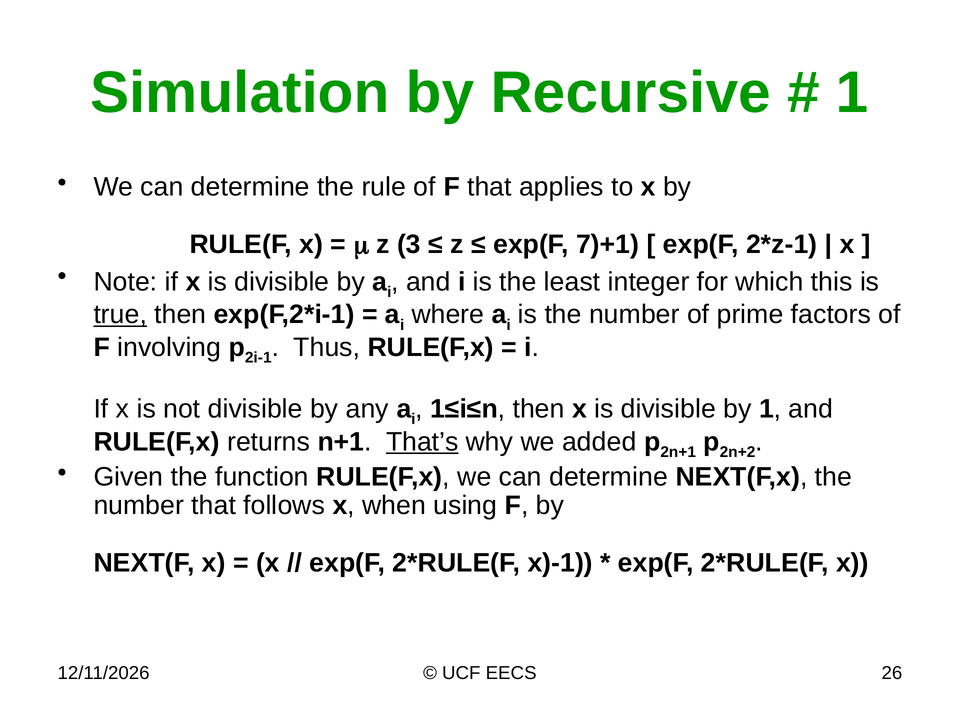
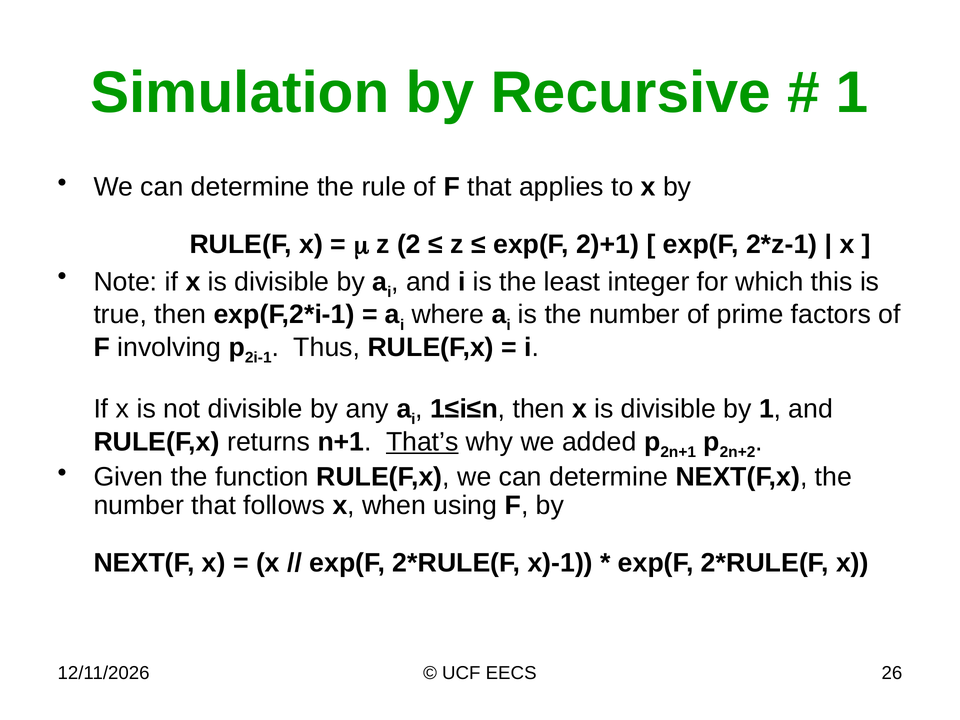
3: 3 -> 2
7)+1: 7)+1 -> 2)+1
true underline: present -> none
